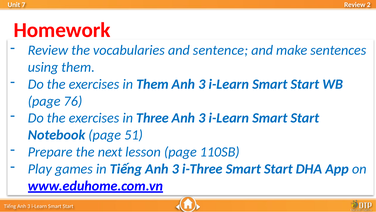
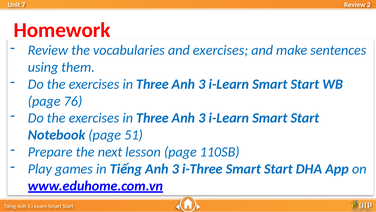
and sentence: sentence -> exercises
Them at (153, 84): Them -> Three
